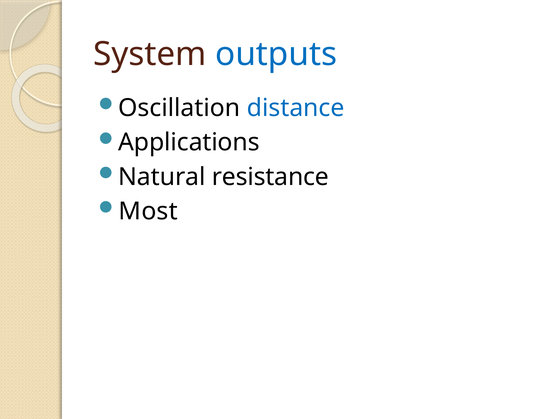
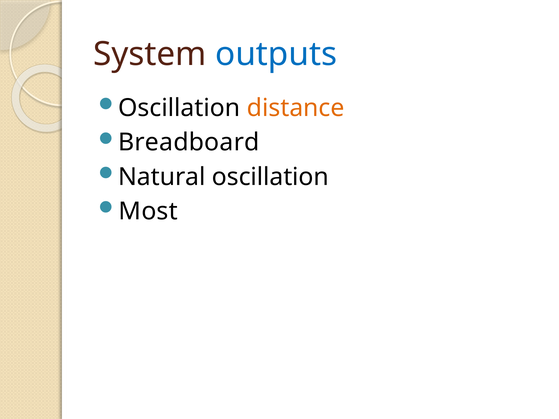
distance colour: blue -> orange
Applications: Applications -> Breadboard
Natural resistance: resistance -> oscillation
